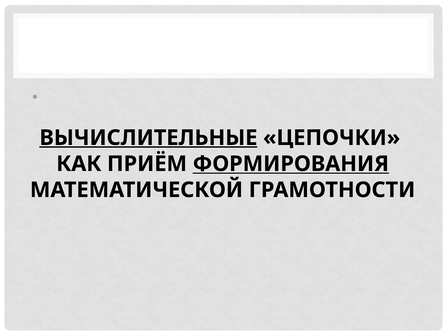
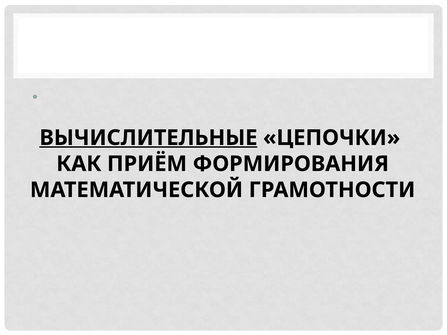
ФОРМИРОВАНИЯ underline: present -> none
